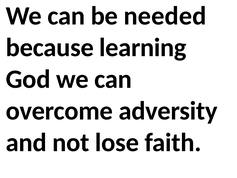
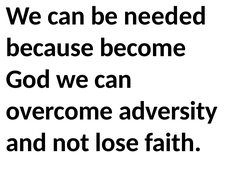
learning: learning -> become
